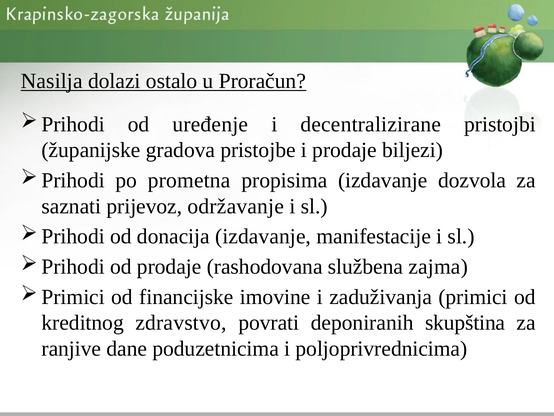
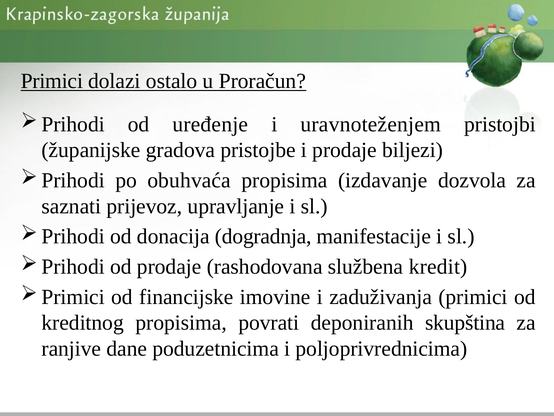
Nasilja at (52, 81): Nasilja -> Primici
decentralizirane: decentralizirane -> uravnoteženjem
prometna: prometna -> obuhvaća
održavanje: održavanje -> upravljanje
donacija izdavanje: izdavanje -> dogradnja
zajma: zajma -> kredit
kreditnog zdravstvo: zdravstvo -> propisima
